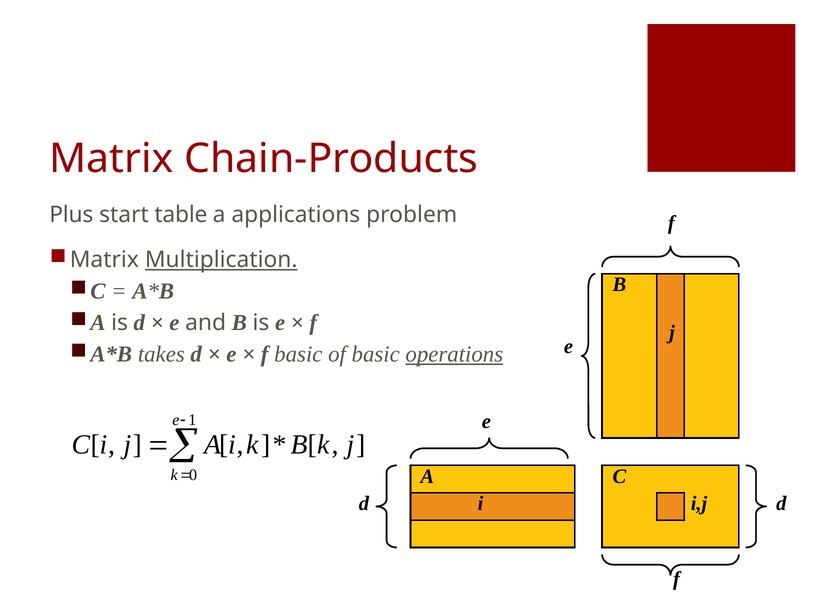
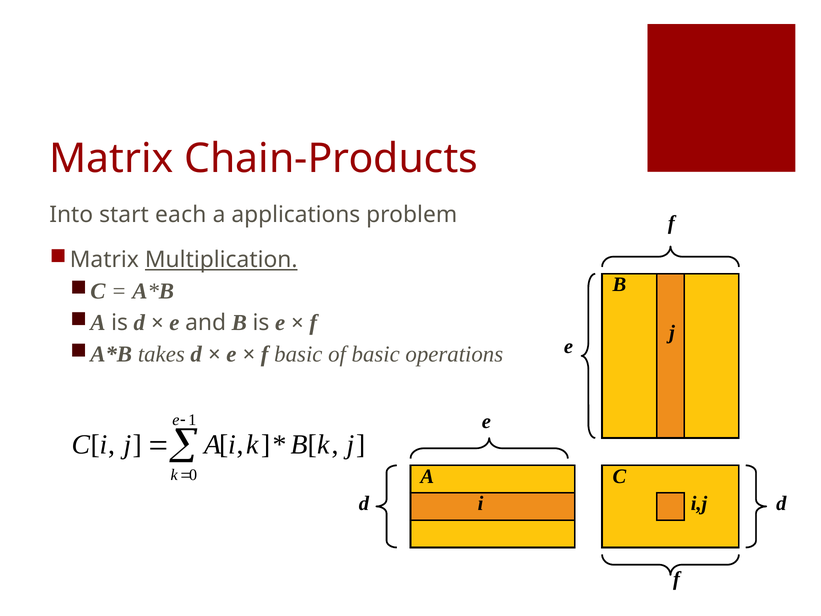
Plus: Plus -> Into
table: table -> each
operations underline: present -> none
